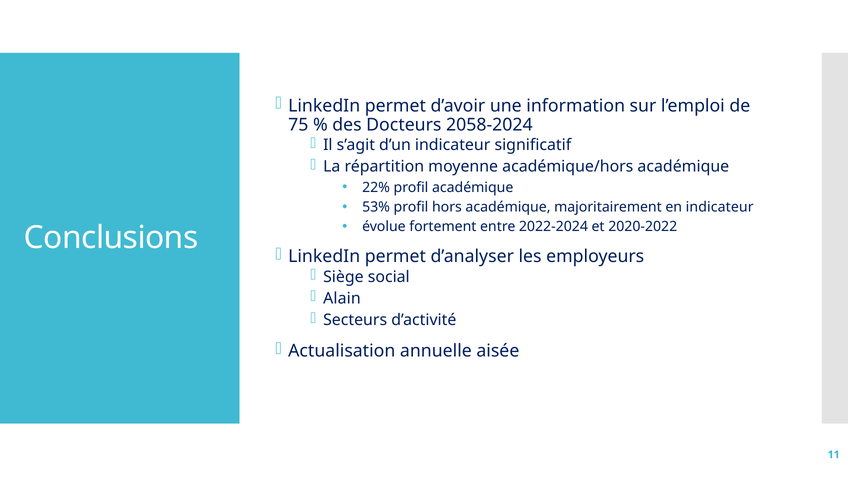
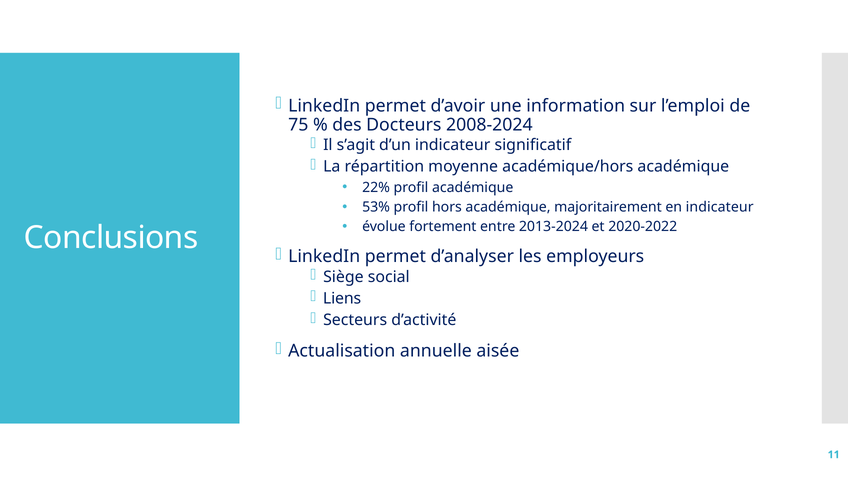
2058-2024: 2058-2024 -> 2008-2024
2022-2024: 2022-2024 -> 2013-2024
Alain: Alain -> Liens
